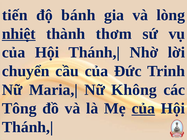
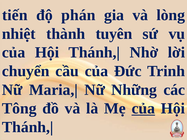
bánh: bánh -> phán
nhiệt underline: present -> none
thơm: thơm -> tuyên
Không: Không -> Những
